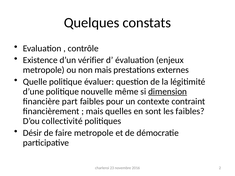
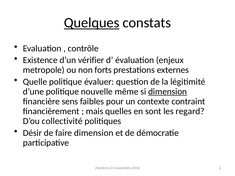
Quelques underline: none -> present
non mais: mais -> forts
part: part -> sens
les faibles: faibles -> regard
faire metropole: metropole -> dimension
